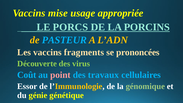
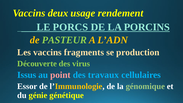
mise: mise -> deux
appropriée: appropriée -> rendement
PASTEUR colour: light blue -> light green
prononcées: prononcées -> production
Coût: Coût -> Issus
